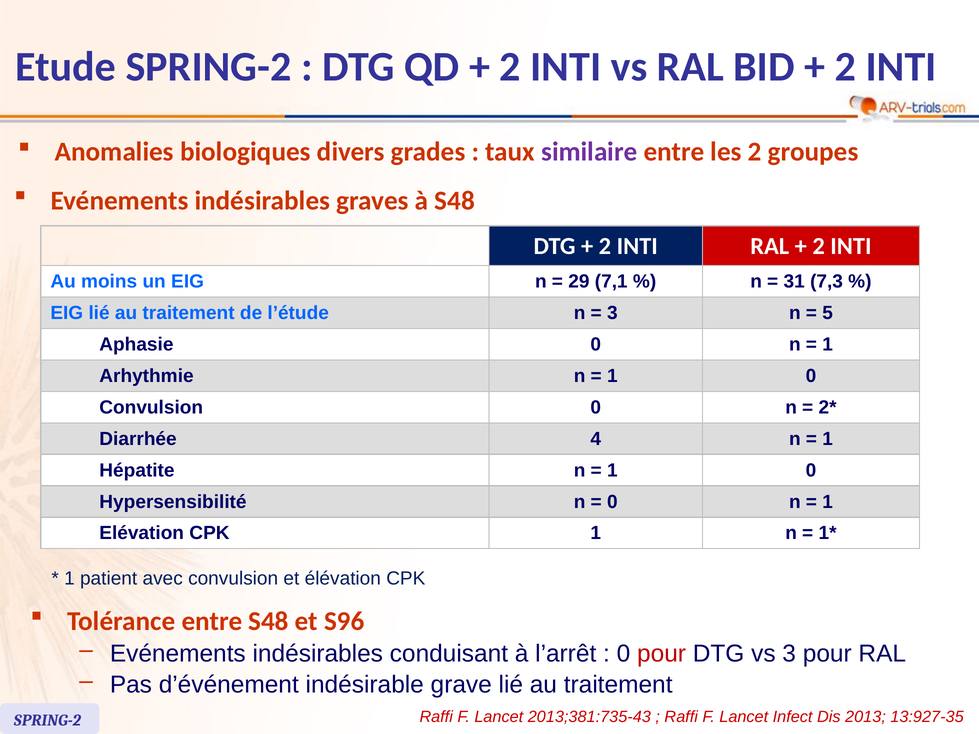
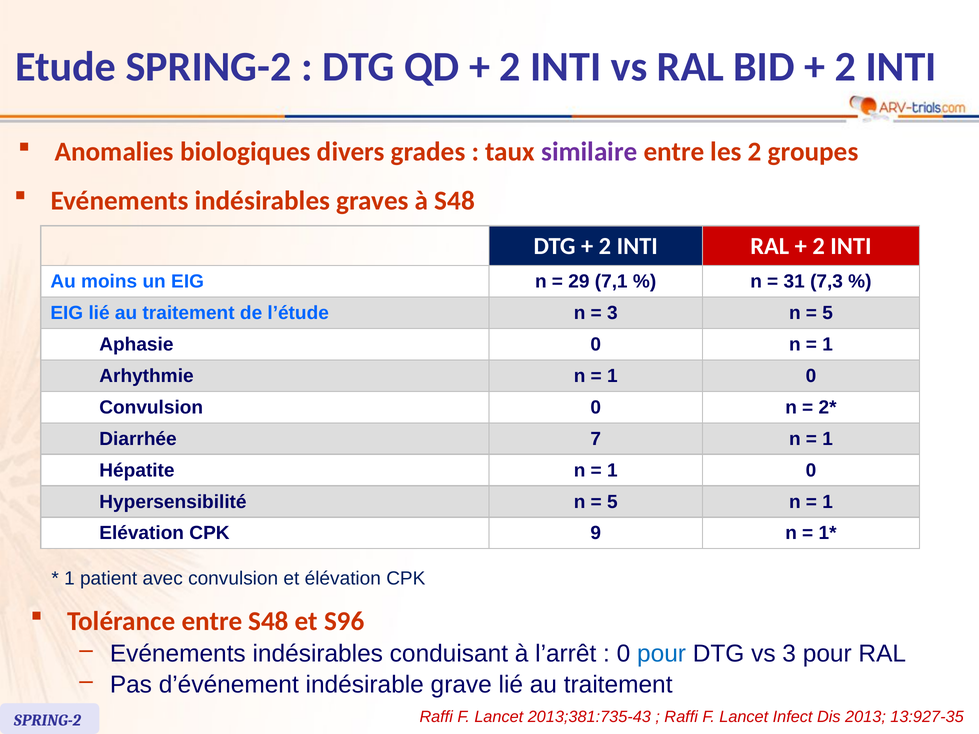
4: 4 -> 7
0 at (612, 502): 0 -> 5
CPK 1: 1 -> 9
pour at (662, 654) colour: red -> blue
